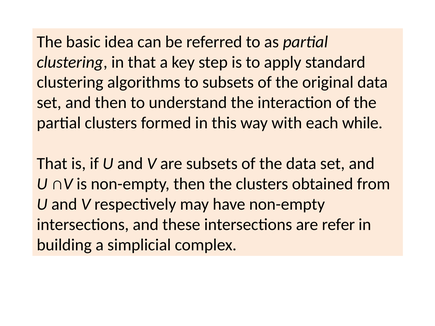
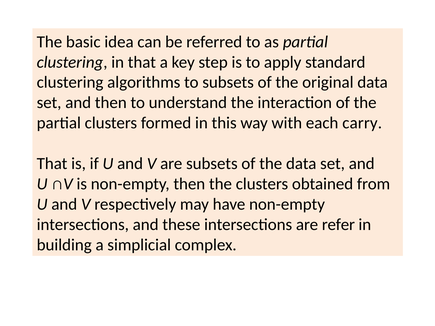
while: while -> carry
